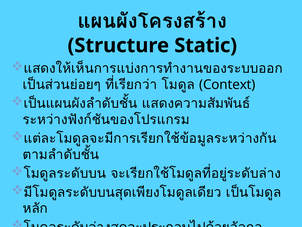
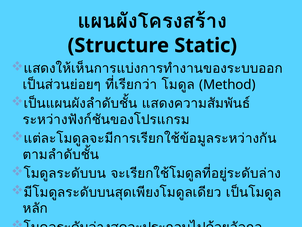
Context: Context -> Method
